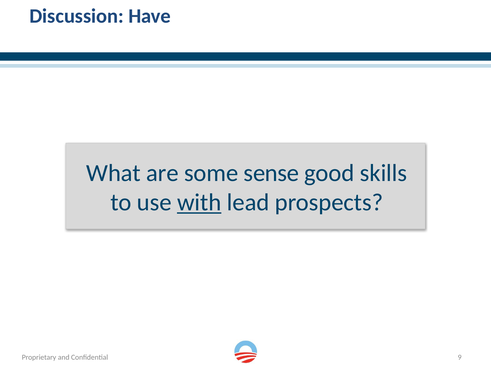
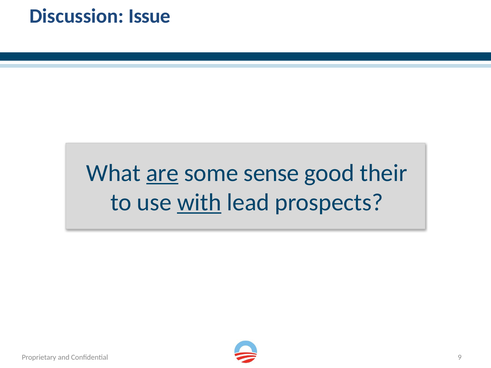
Have: Have -> Issue
are underline: none -> present
skills: skills -> their
